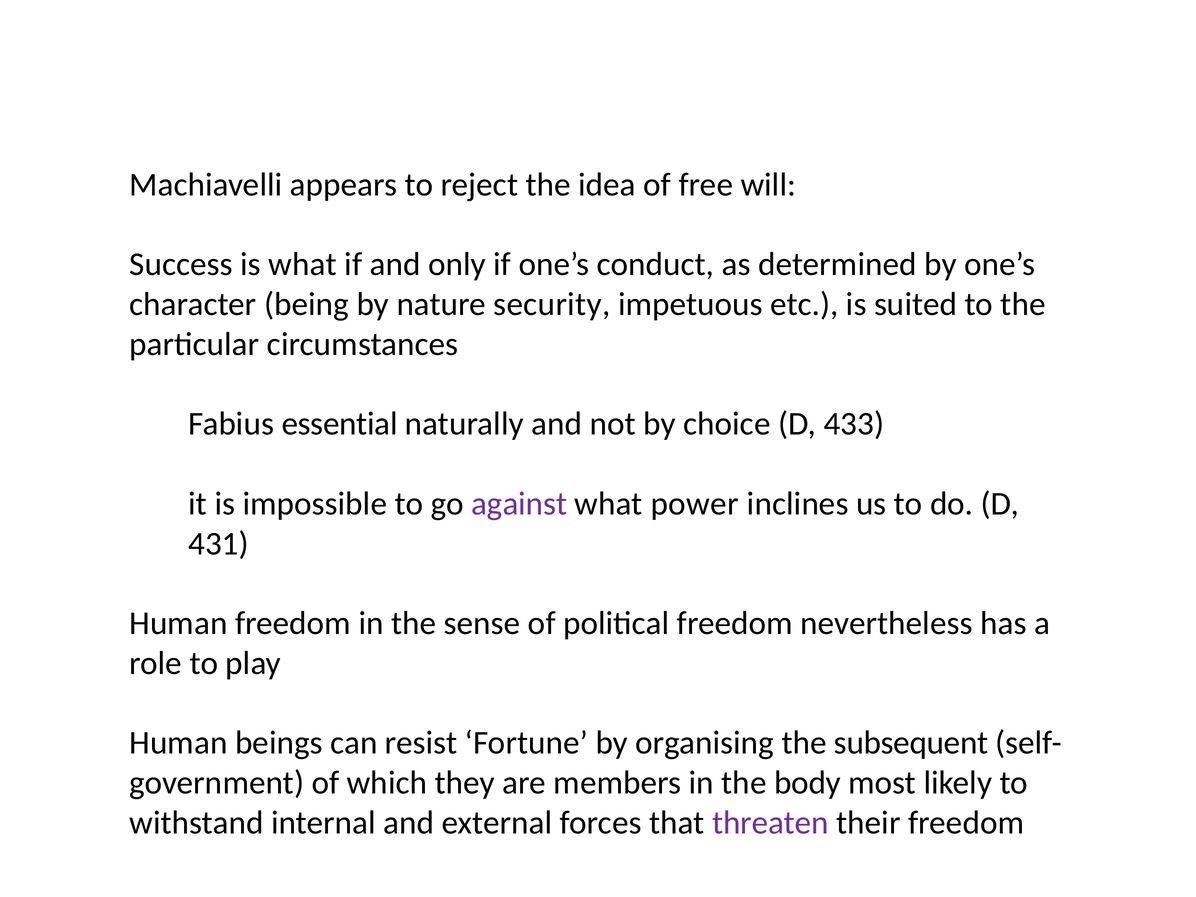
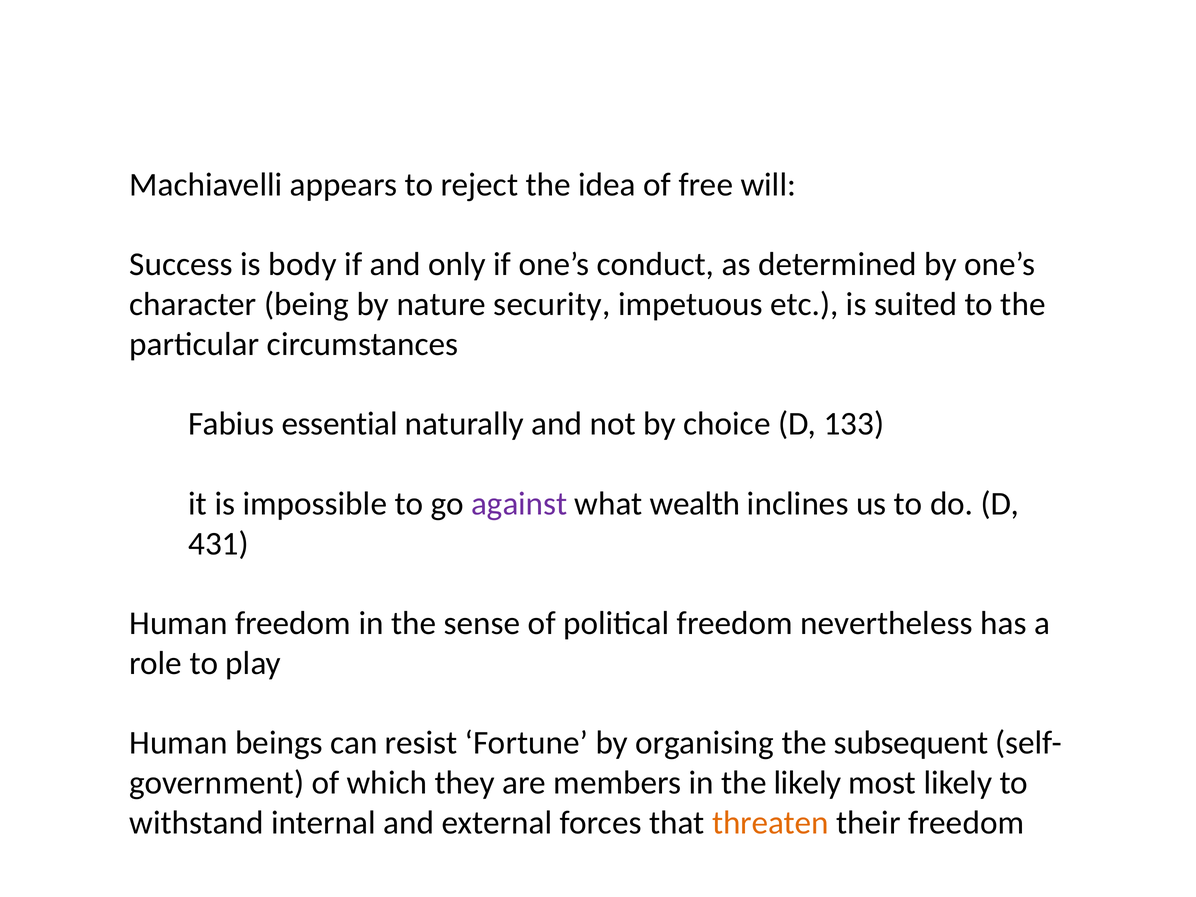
is what: what -> body
433: 433 -> 133
power: power -> wealth
the body: body -> likely
threaten colour: purple -> orange
